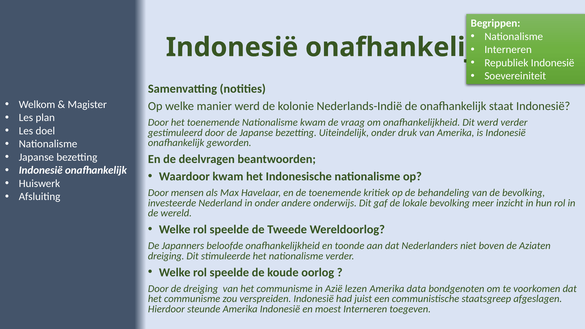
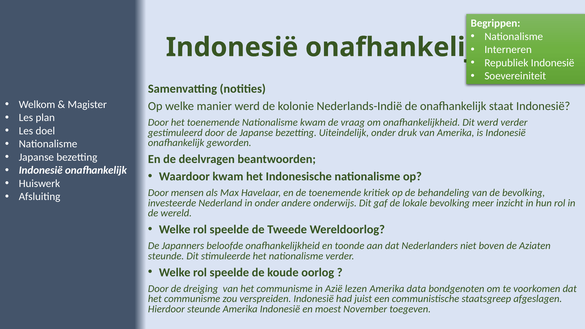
dreiging at (166, 256): dreiging -> steunde
moest Interneren: Interneren -> November
